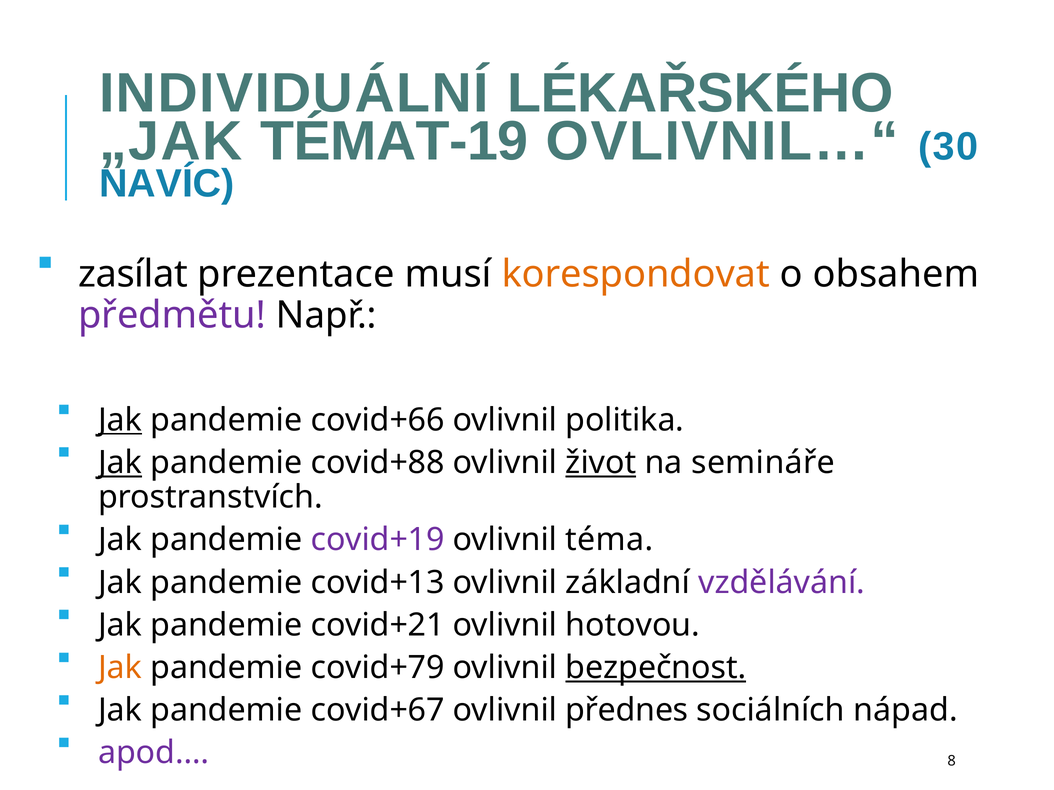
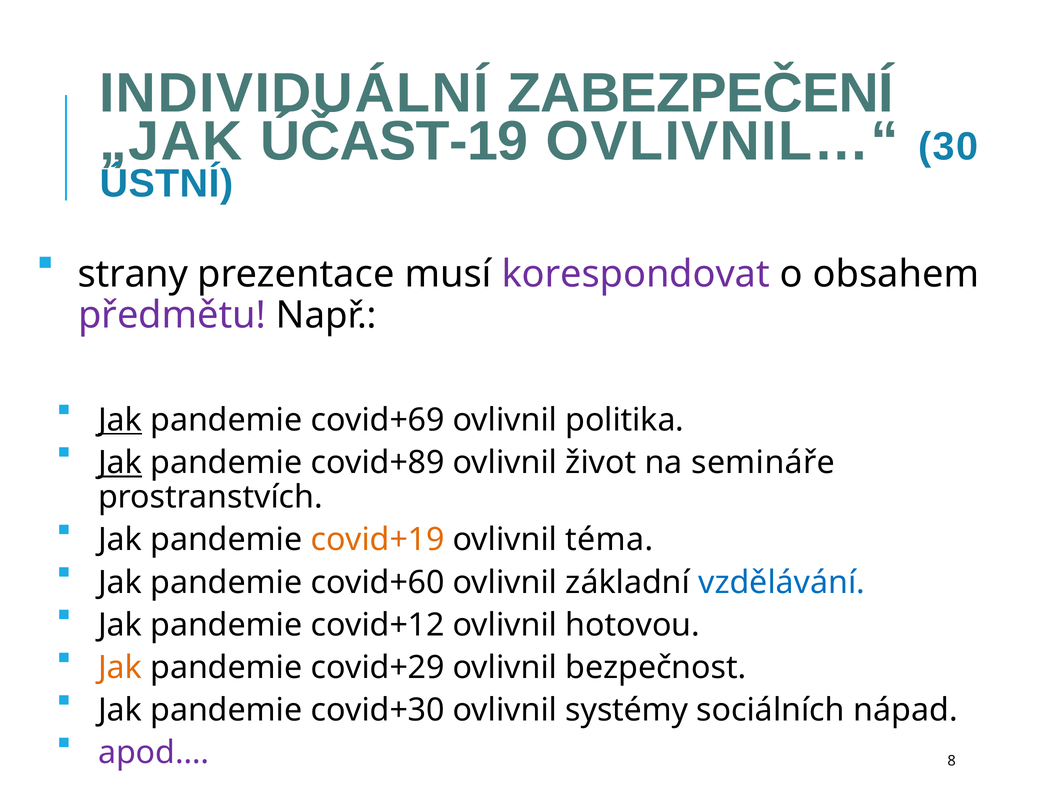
LÉKAŘSKÉHO: LÉKAŘSKÉHO -> ZABEZPEČENÍ
TÉMAT-19: TÉMAT-19 -> ÚČAST-19
NAVÍC: NAVÍC -> ÚSTNÍ
zasílat: zasílat -> strany
korespondovat colour: orange -> purple
covid+66: covid+66 -> covid+69
covid+88: covid+88 -> covid+89
život underline: present -> none
covid+19 colour: purple -> orange
covid+13: covid+13 -> covid+60
vzdělávání colour: purple -> blue
covid+21: covid+21 -> covid+12
covid+79: covid+79 -> covid+29
bezpečnost underline: present -> none
covid+67: covid+67 -> covid+30
přednes: přednes -> systémy
